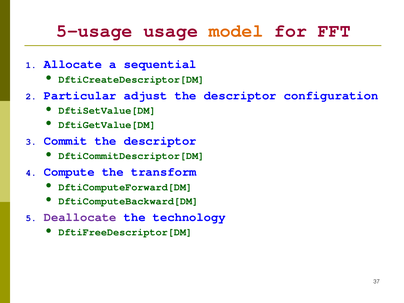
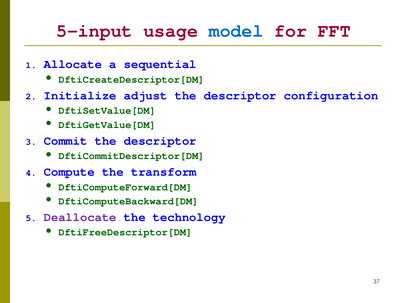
5-usage: 5-usage -> 5-input
model colour: orange -> blue
Particular: Particular -> Initialize
